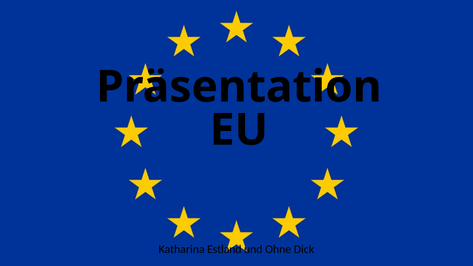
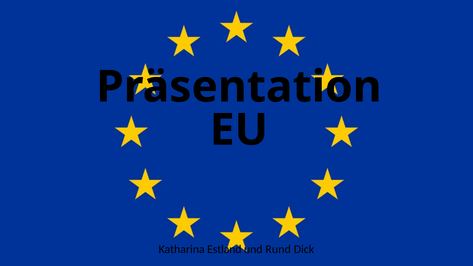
Ohne: Ohne -> Rund
